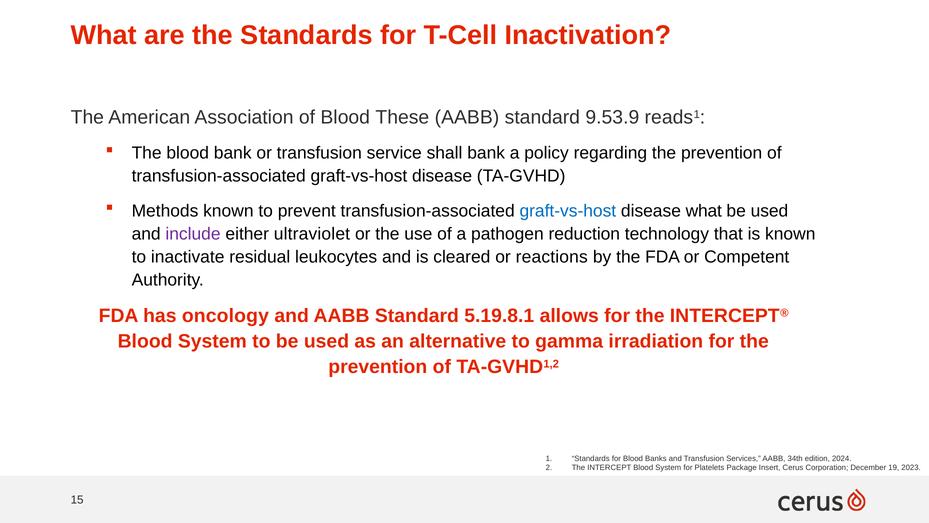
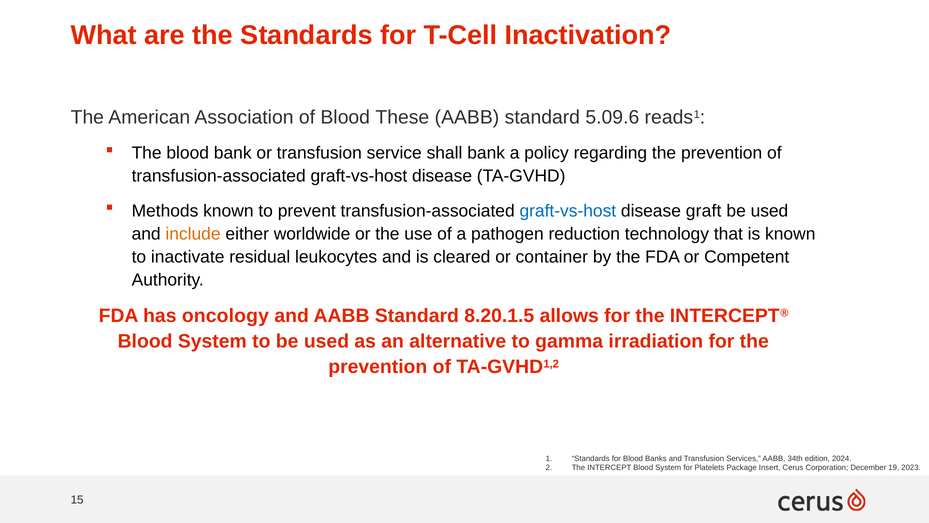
9.53.9: 9.53.9 -> 5.09.6
disease what: what -> graft
include colour: purple -> orange
ultraviolet: ultraviolet -> worldwide
reactions: reactions -> container
5.19.8.1: 5.19.8.1 -> 8.20.1.5
